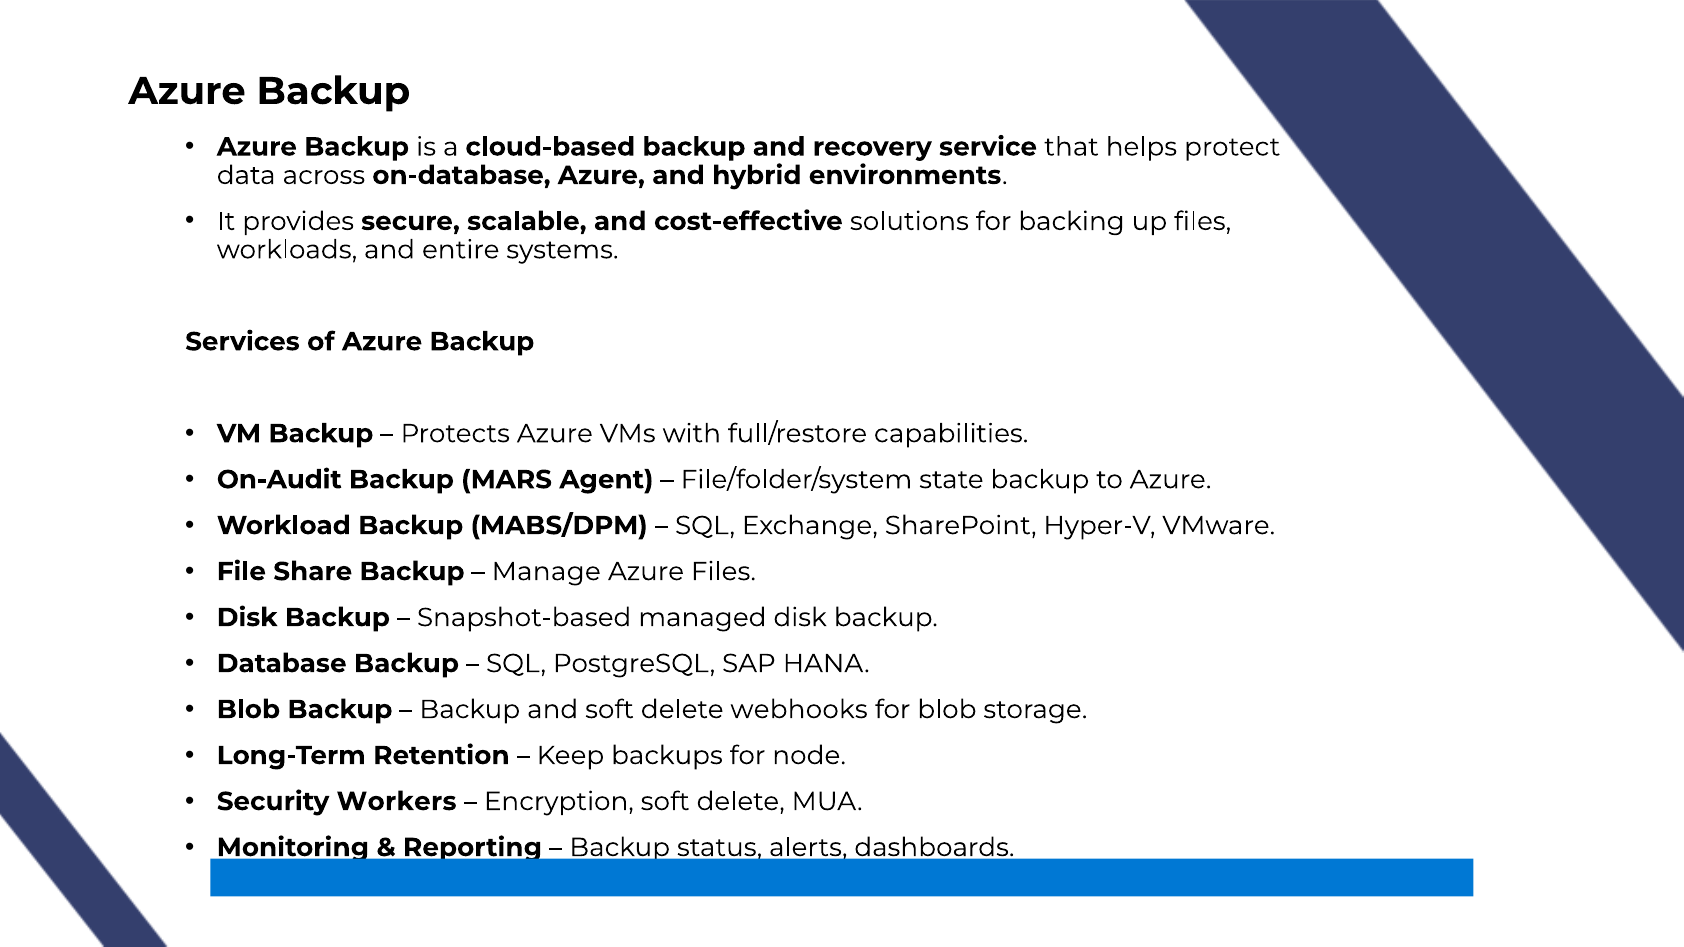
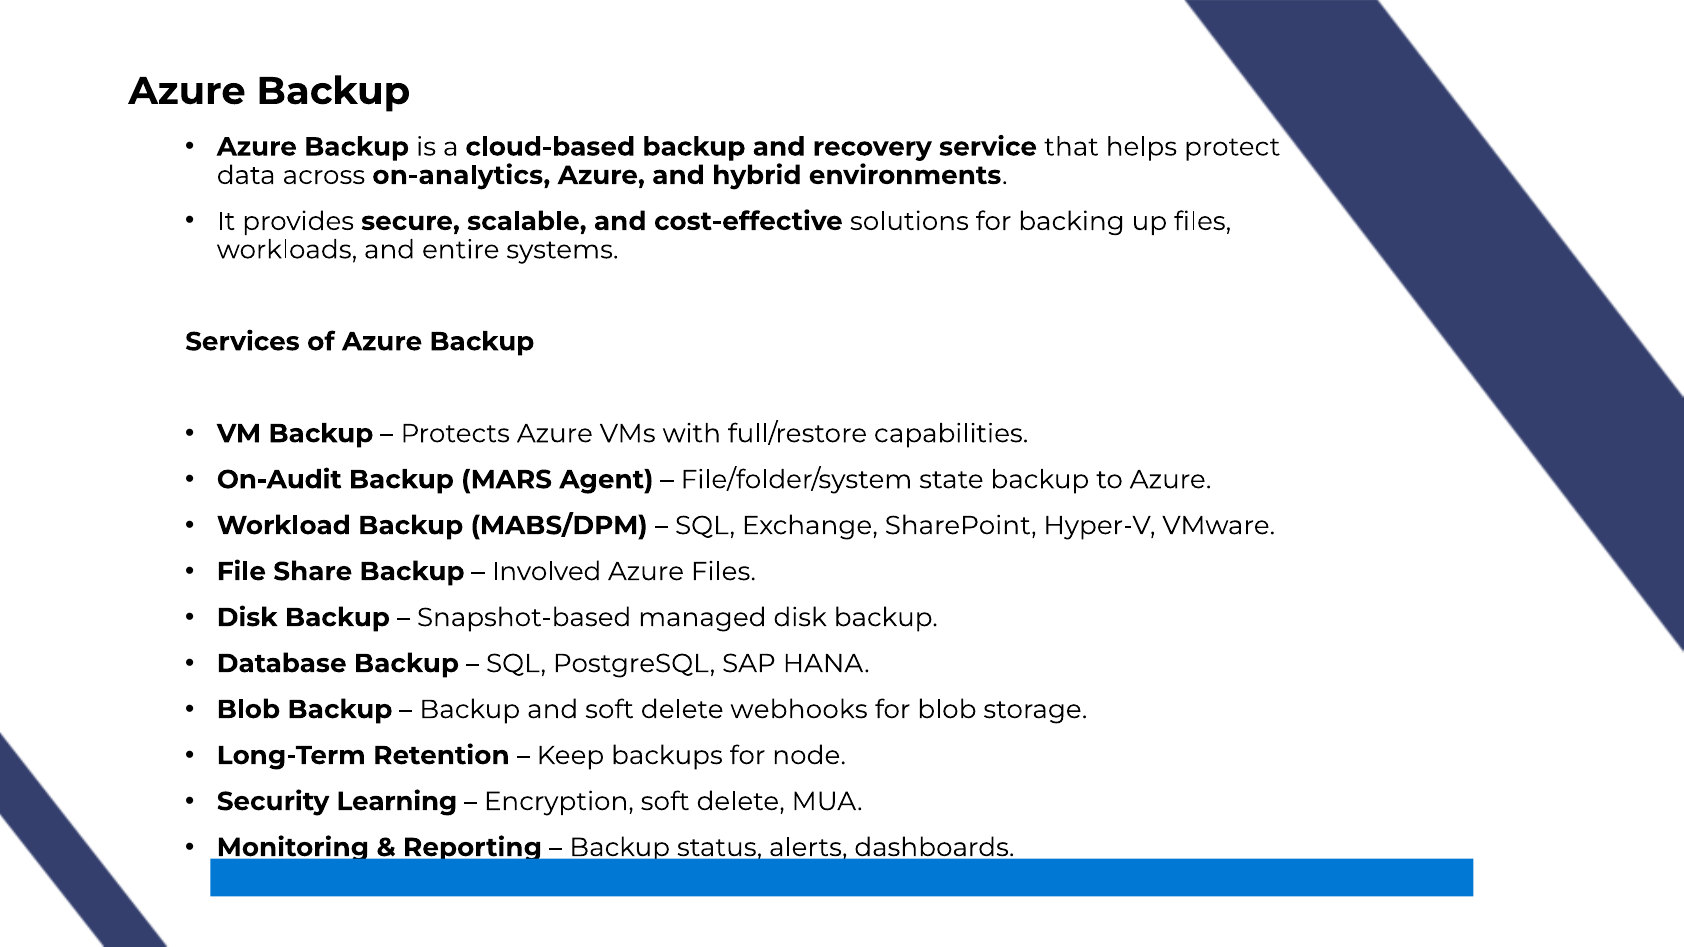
on-database: on-database -> on-analytics
Manage: Manage -> Involved
Workers: Workers -> Learning
